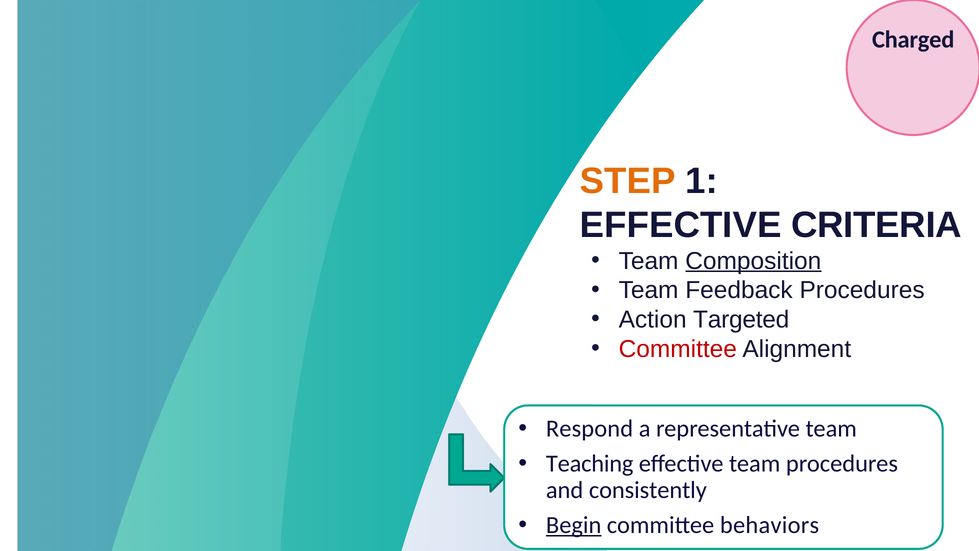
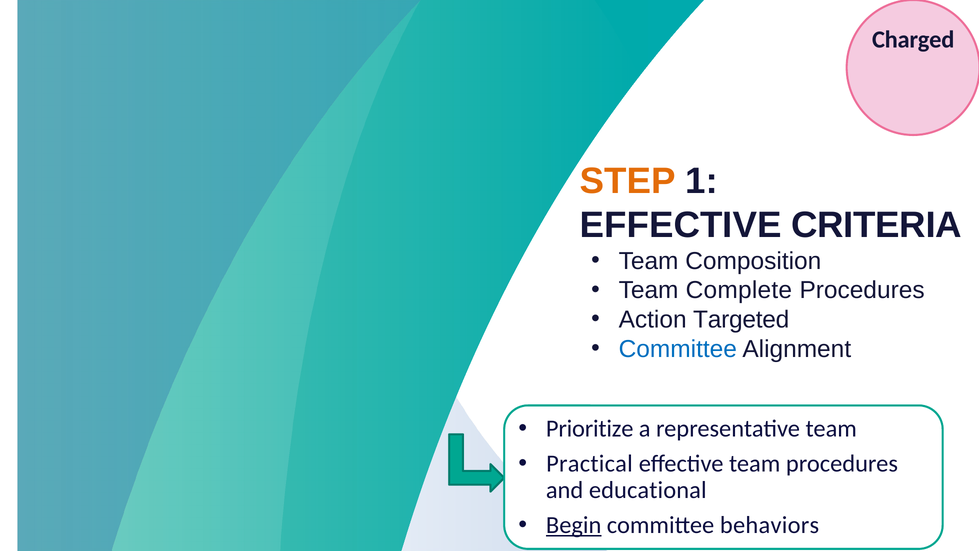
Composition underline: present -> none
Feedback: Feedback -> Complete
Committee at (678, 349) colour: red -> blue
Respond: Respond -> Prioritize
Teaching: Teaching -> Practical
consistently: consistently -> educational
